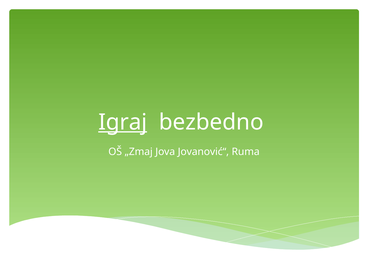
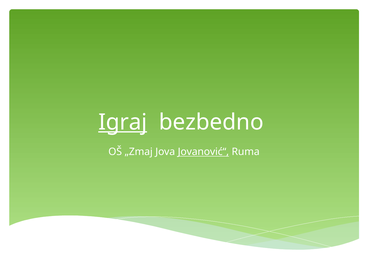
Jovanović“ underline: none -> present
